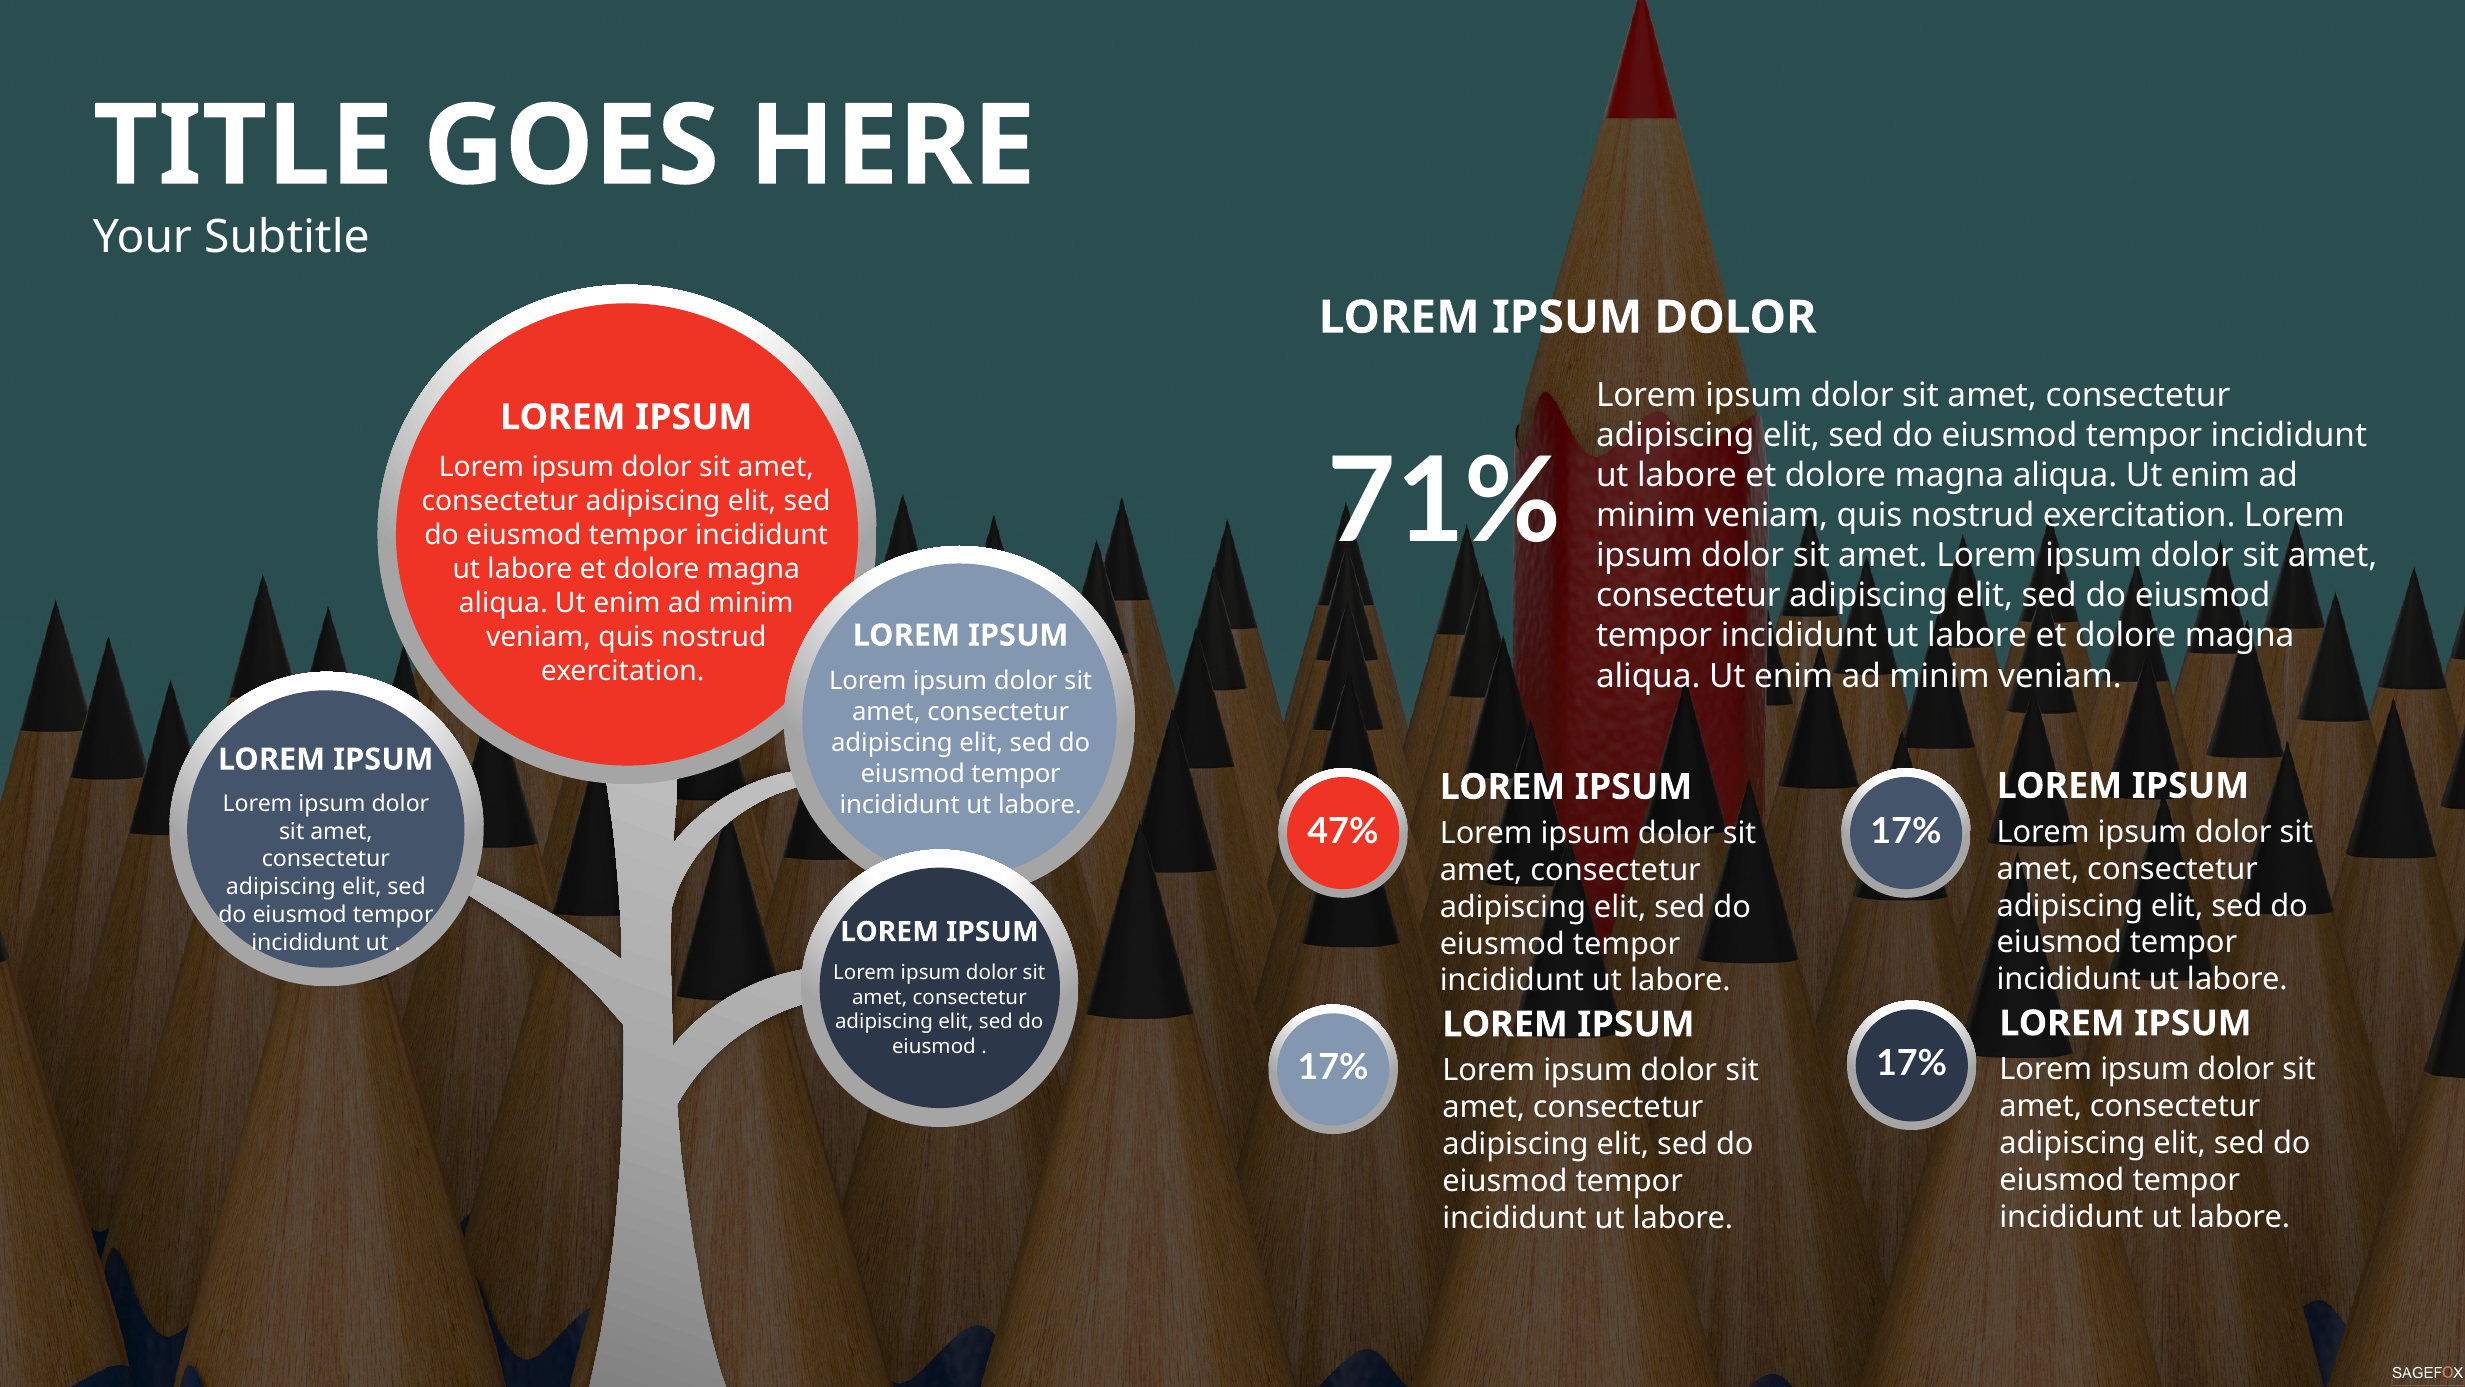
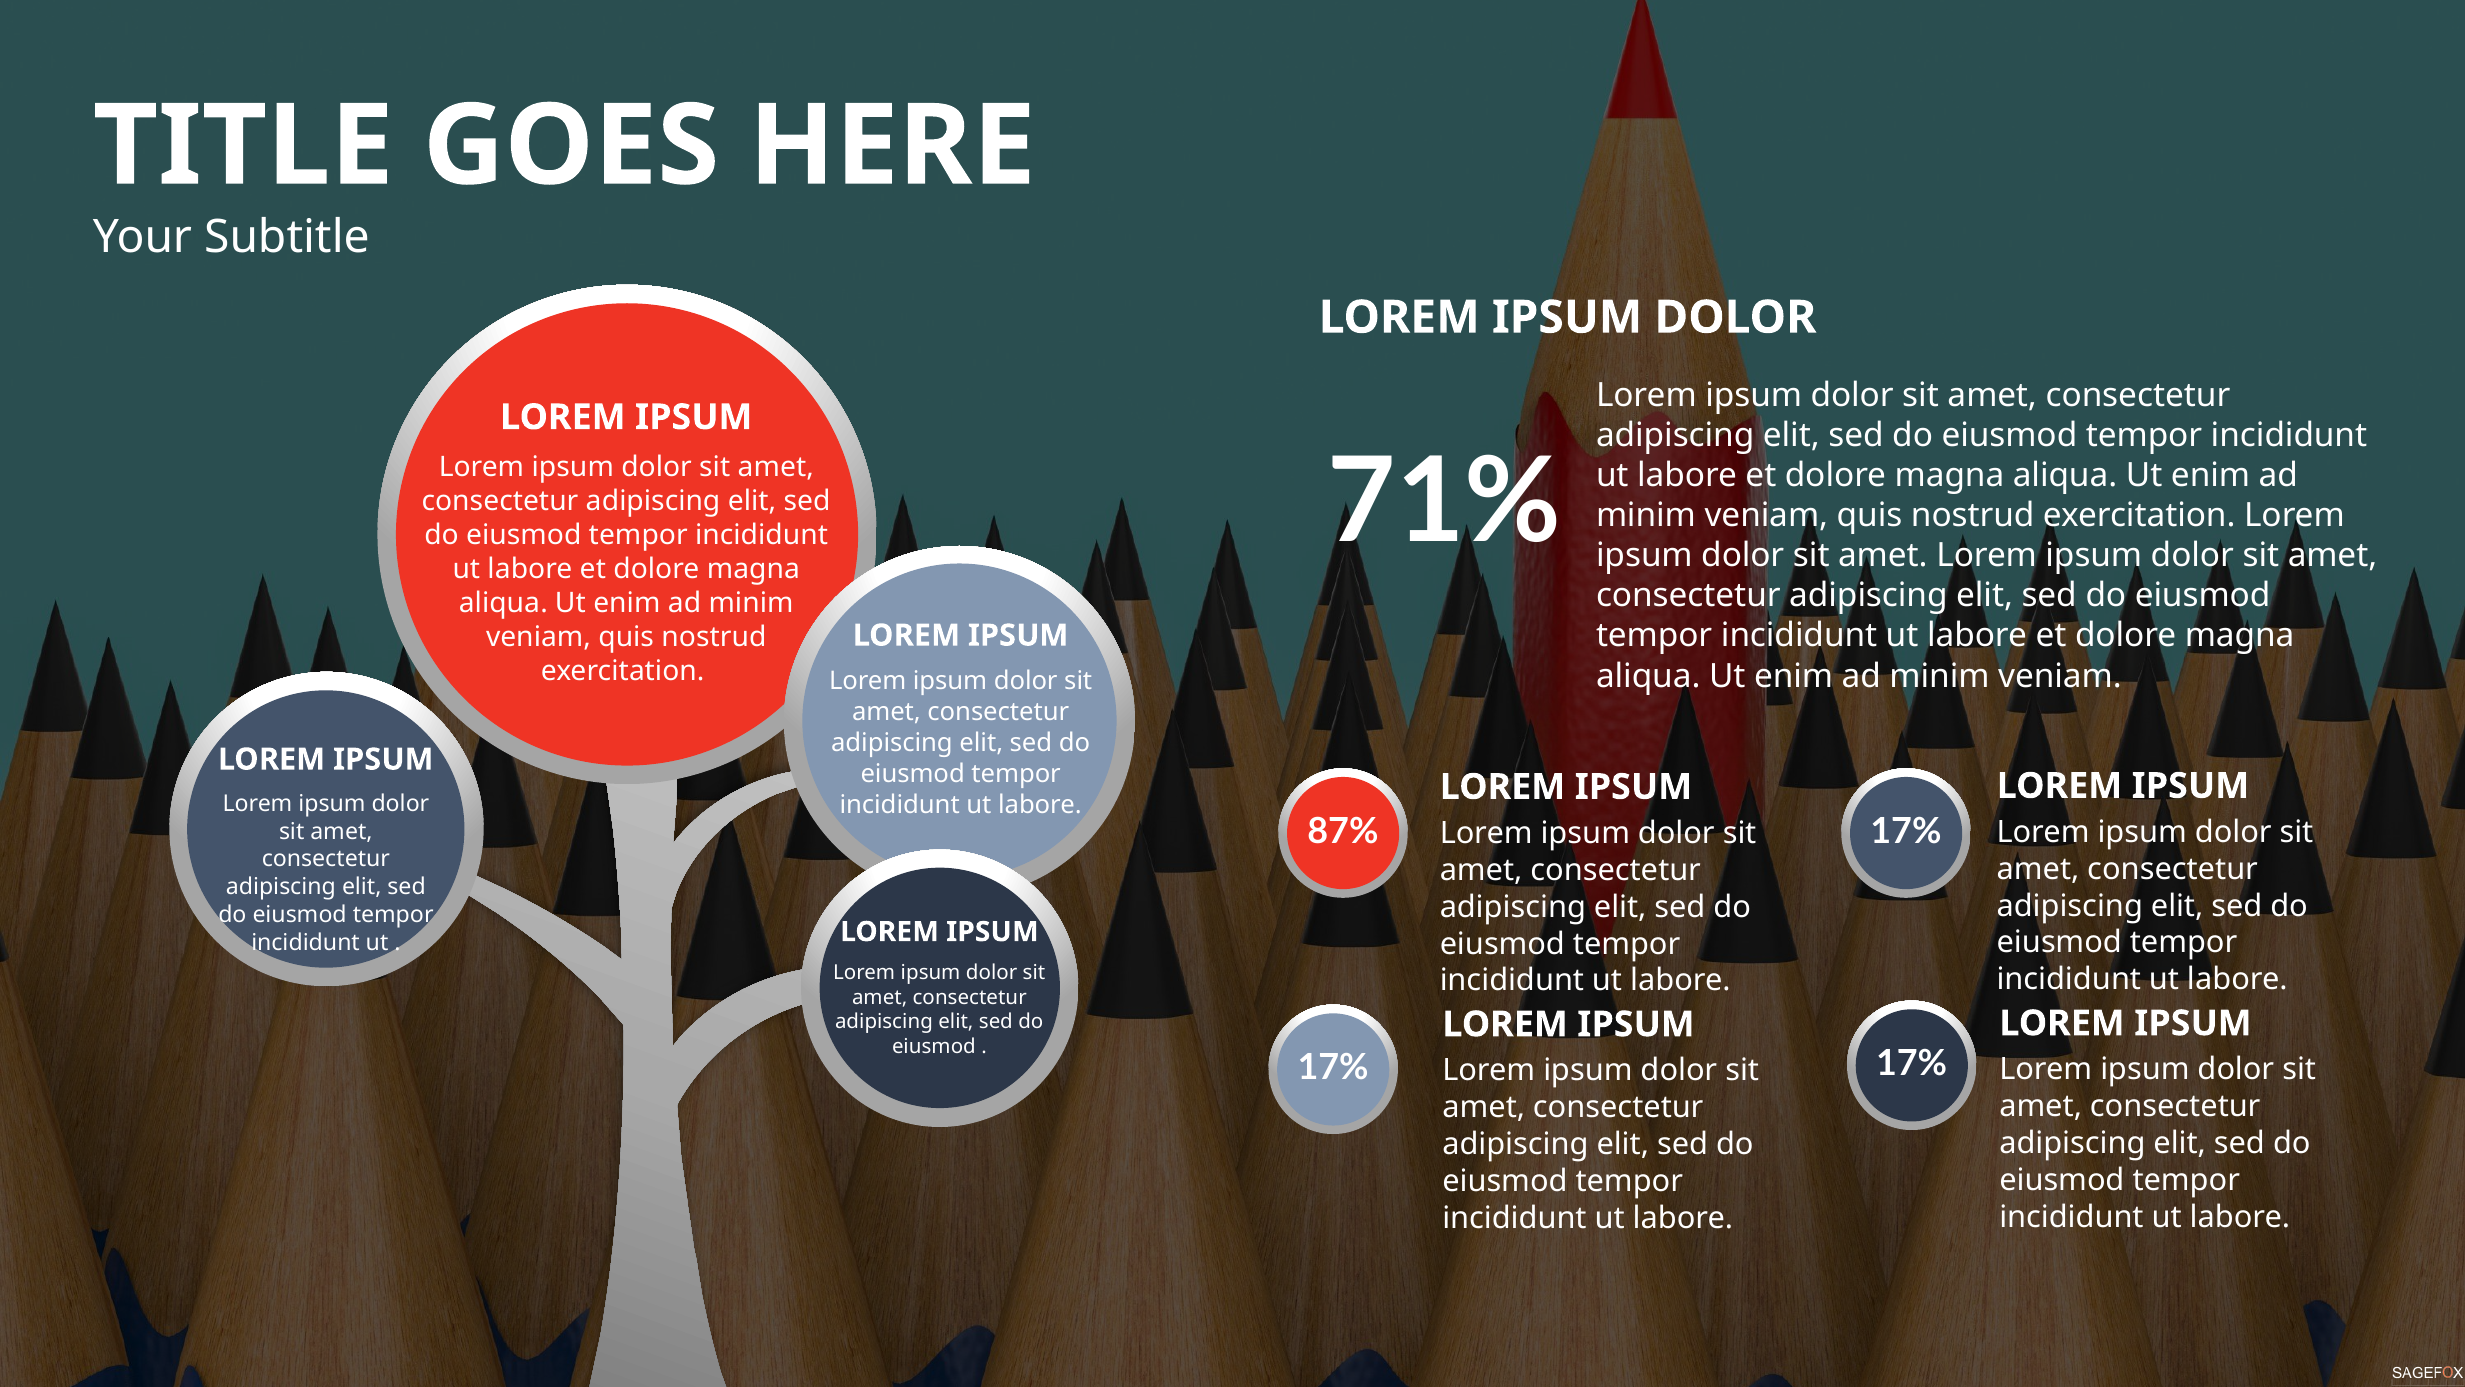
47%: 47% -> 87%
